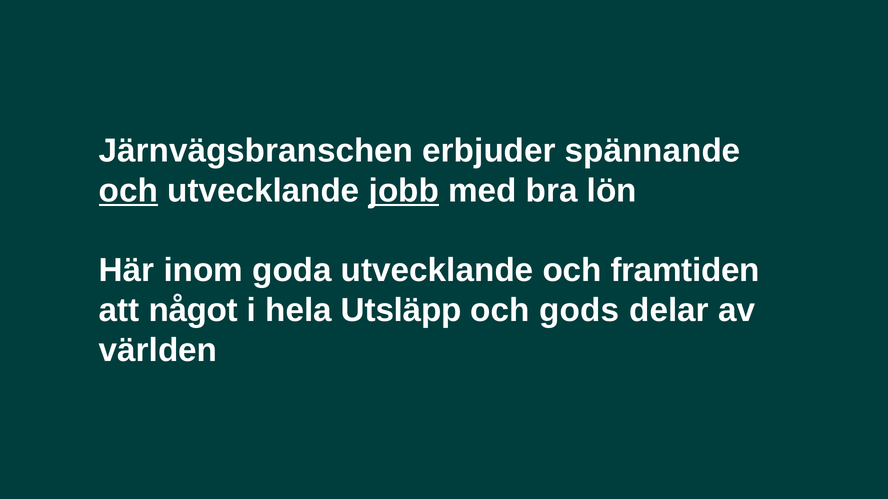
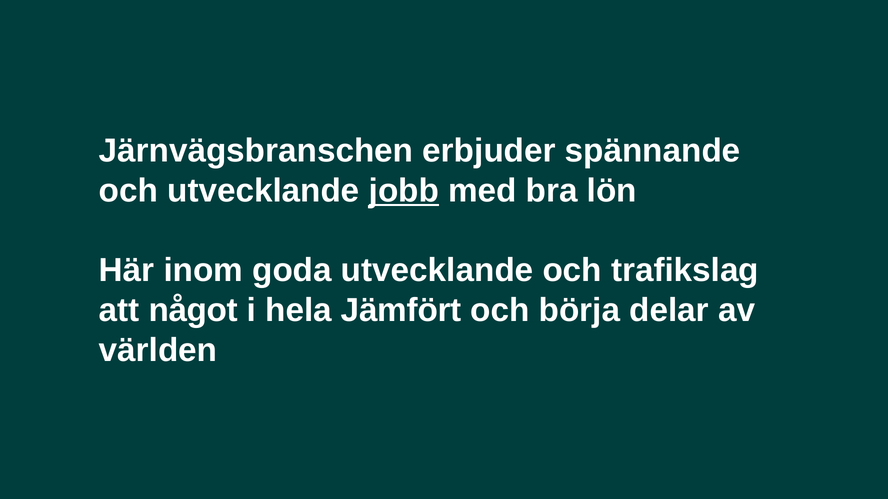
och at (128, 191) underline: present -> none
framtiden: framtiden -> trafikslag
Utsläpp: Utsläpp -> Jämfört
gods: gods -> börja
